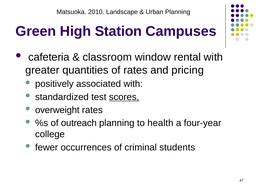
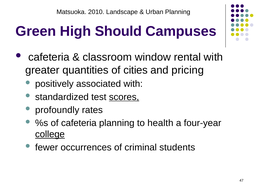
Station: Station -> Should
of rates: rates -> cities
overweight: overweight -> profoundly
of outreach: outreach -> cafeteria
college underline: none -> present
